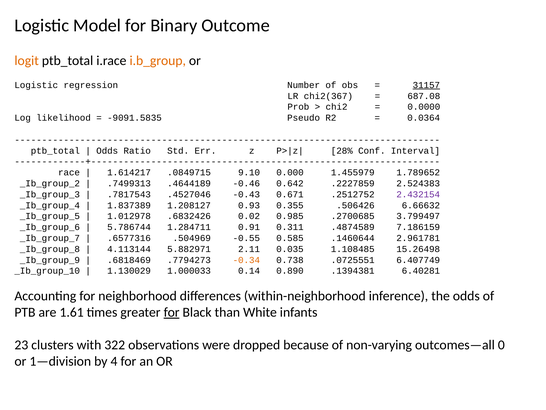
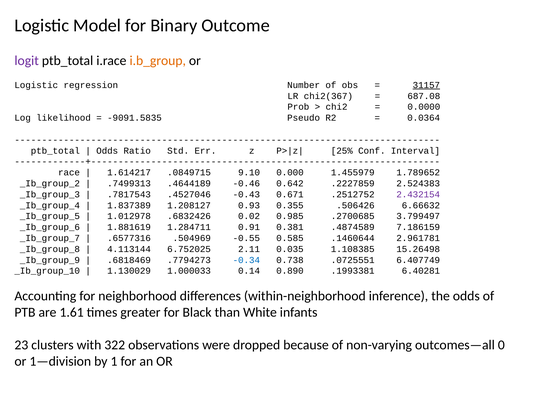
logit colour: orange -> purple
28%: 28% -> 25%
5.786744: 5.786744 -> 1.881619
0.311: 0.311 -> 0.381
5.882971: 5.882971 -> 6.752025
1.108485: 1.108485 -> 1.108385
-0.34 colour: orange -> blue
.1394381: .1394381 -> .1993381
for at (172, 312) underline: present -> none
4: 4 -> 1
